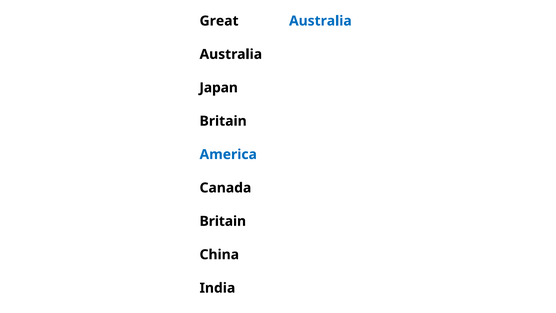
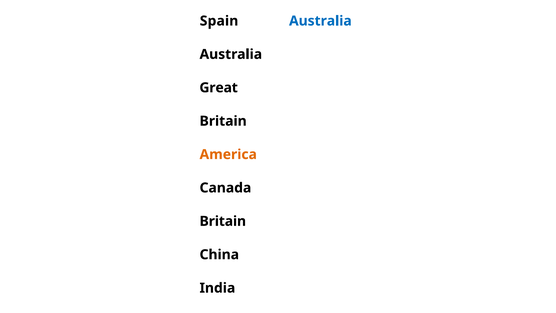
Great: Great -> Spain
Japan: Japan -> Great
America colour: blue -> orange
